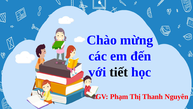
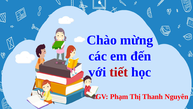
tiết colour: black -> red
